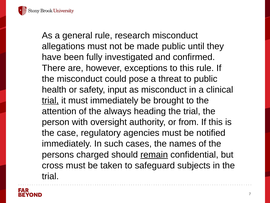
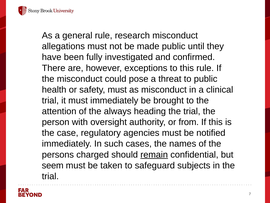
safety input: input -> must
trial at (50, 100) underline: present -> none
cross: cross -> seem
